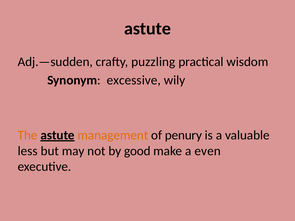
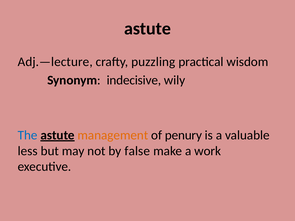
Adj.—sudden: Adj.—sudden -> Adj.—lecture
excessive: excessive -> indecisive
The colour: orange -> blue
good: good -> false
even: even -> work
